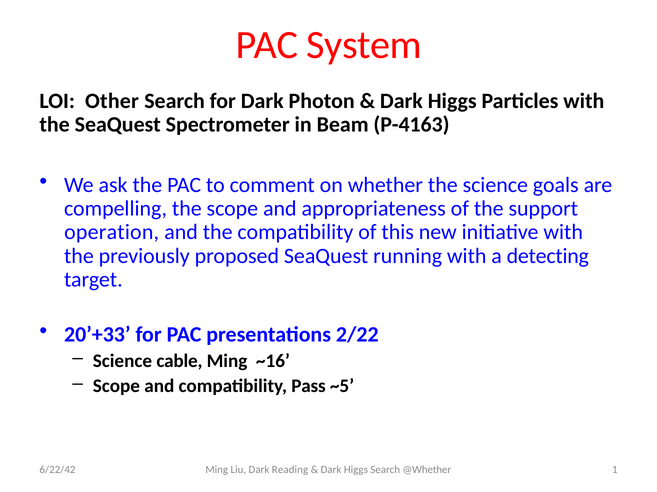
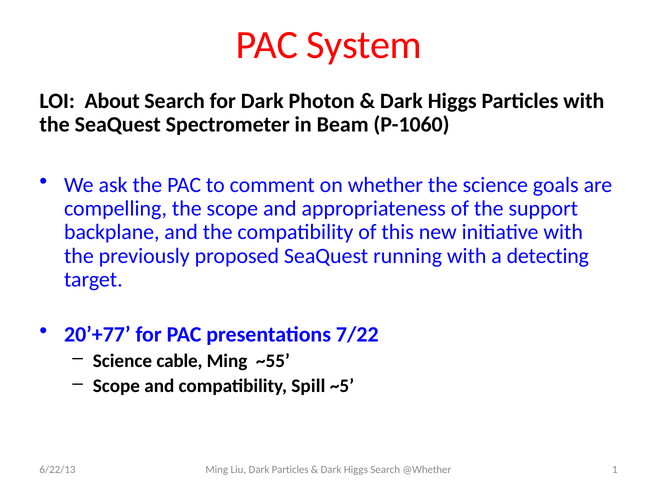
Other: Other -> About
P-4163: P-4163 -> P-1060
operation: operation -> backplane
20’+33: 20’+33 -> 20’+77
2/22: 2/22 -> 7/22
~16: ~16 -> ~55
Pass: Pass -> Spill
Dark Reading: Reading -> Particles
6/22/42: 6/22/42 -> 6/22/13
